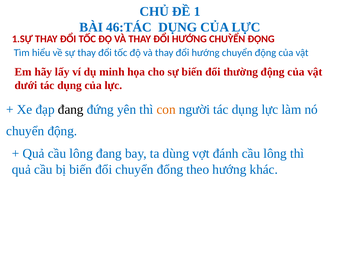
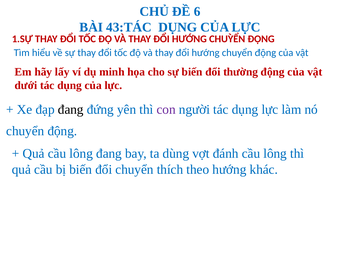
1: 1 -> 6
46:TÁC: 46:TÁC -> 43:TÁC
con colour: orange -> purple
đổng: đổng -> thích
